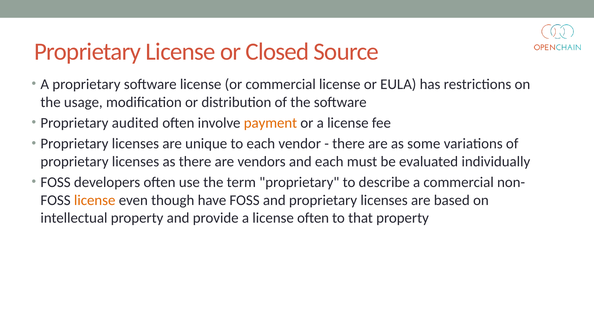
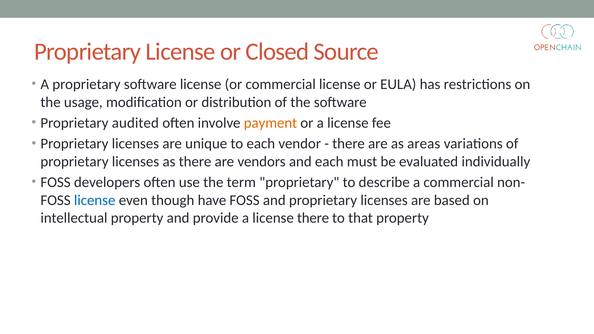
some: some -> areas
license at (95, 200) colour: orange -> blue
license often: often -> there
